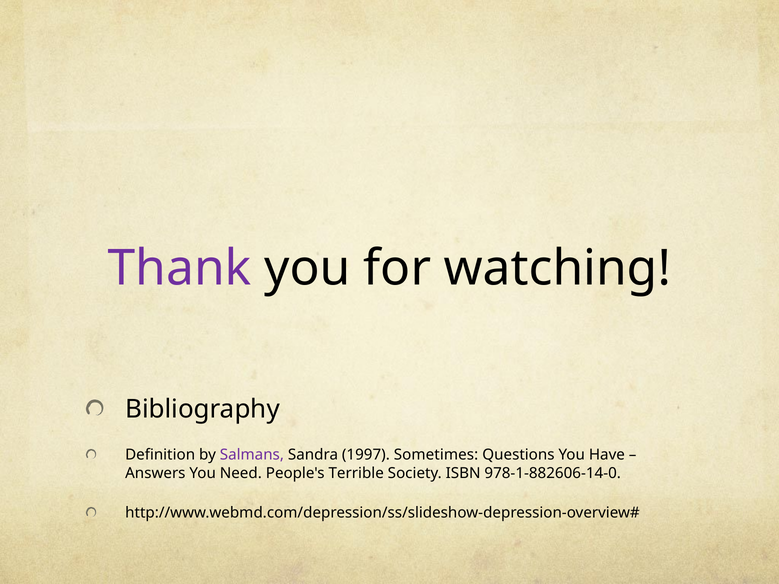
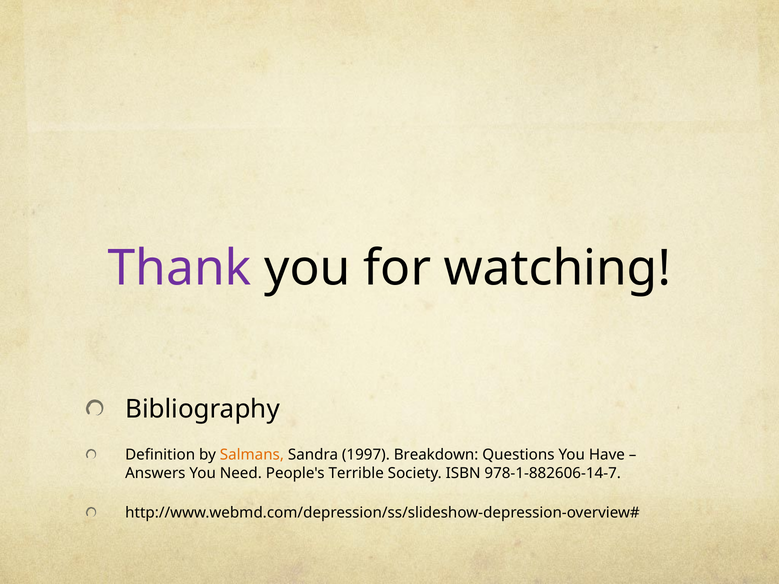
Salmans colour: purple -> orange
Sometimes: Sometimes -> Breakdown
978-1-882606-14-0: 978-1-882606-14-0 -> 978-1-882606-14-7
